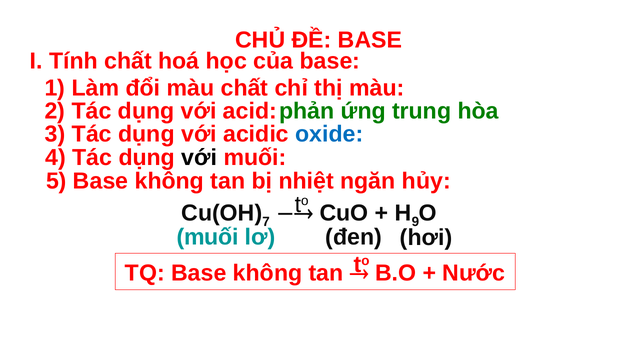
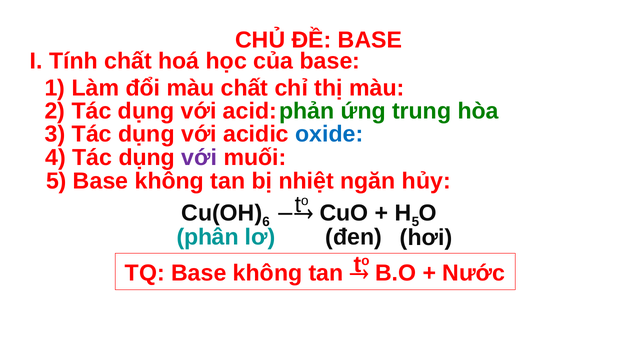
với at (199, 157) colour: black -> purple
7: 7 -> 6
9 at (415, 222): 9 -> 5
muối at (208, 237): muối -> phân
